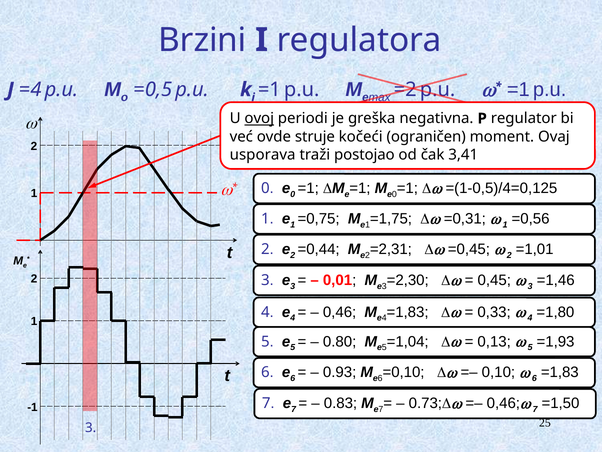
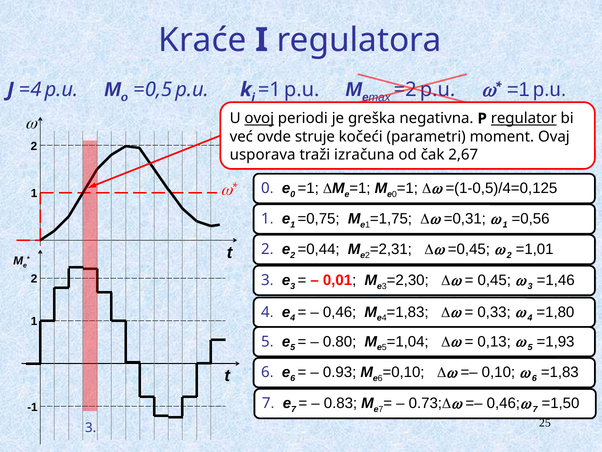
Brzini: Brzini -> Kraće
regulator underline: none -> present
ograničen: ograničen -> parametri
postojao: postojao -> izračuna
3,41: 3,41 -> 2,67
